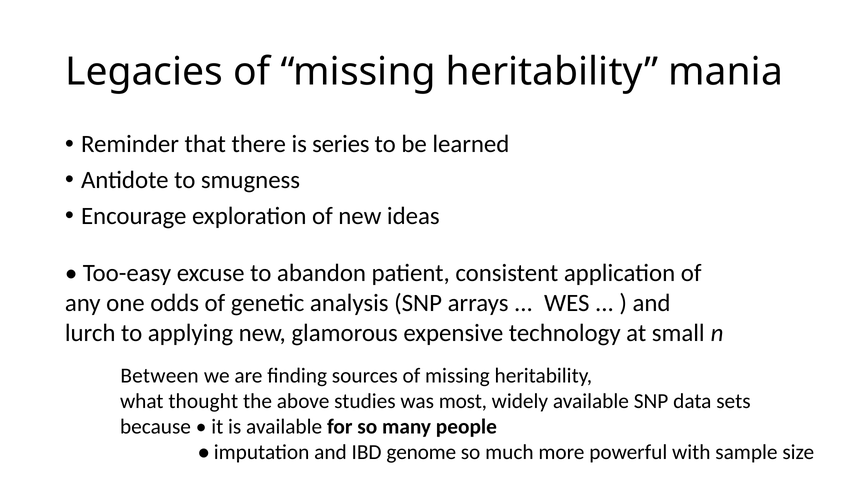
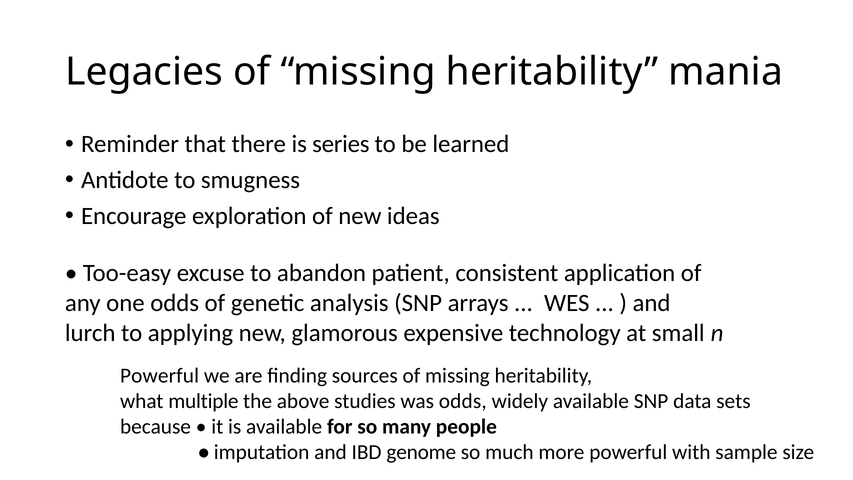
Between at (159, 375): Between -> Powerful
thought: thought -> multiple
was most: most -> odds
